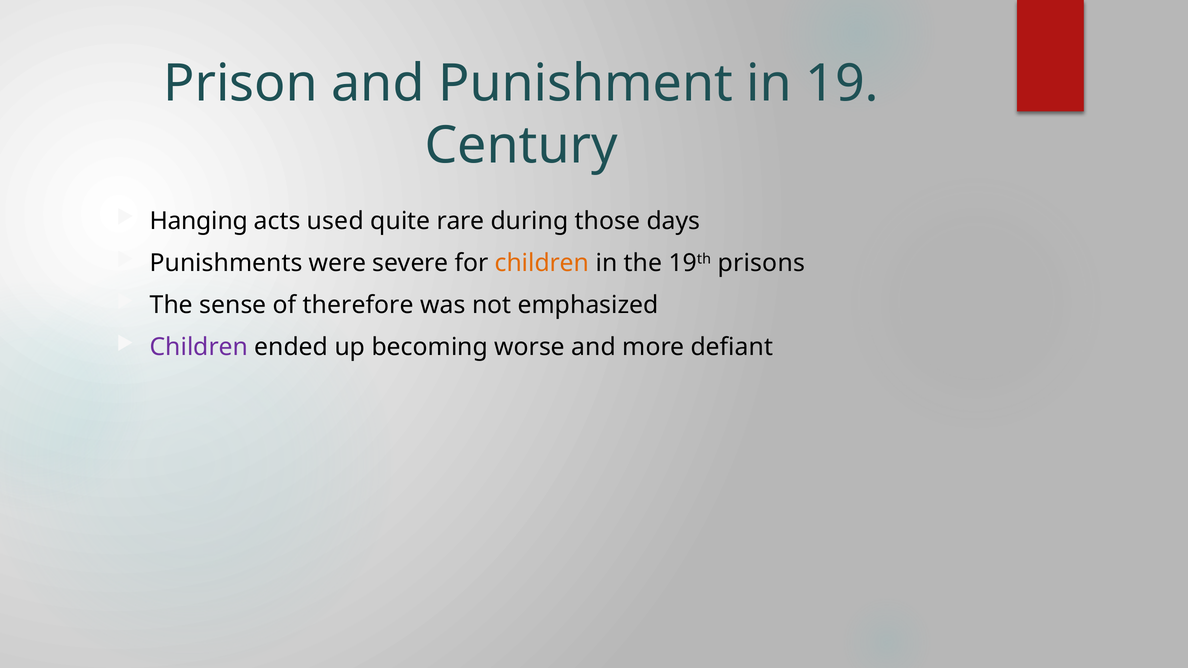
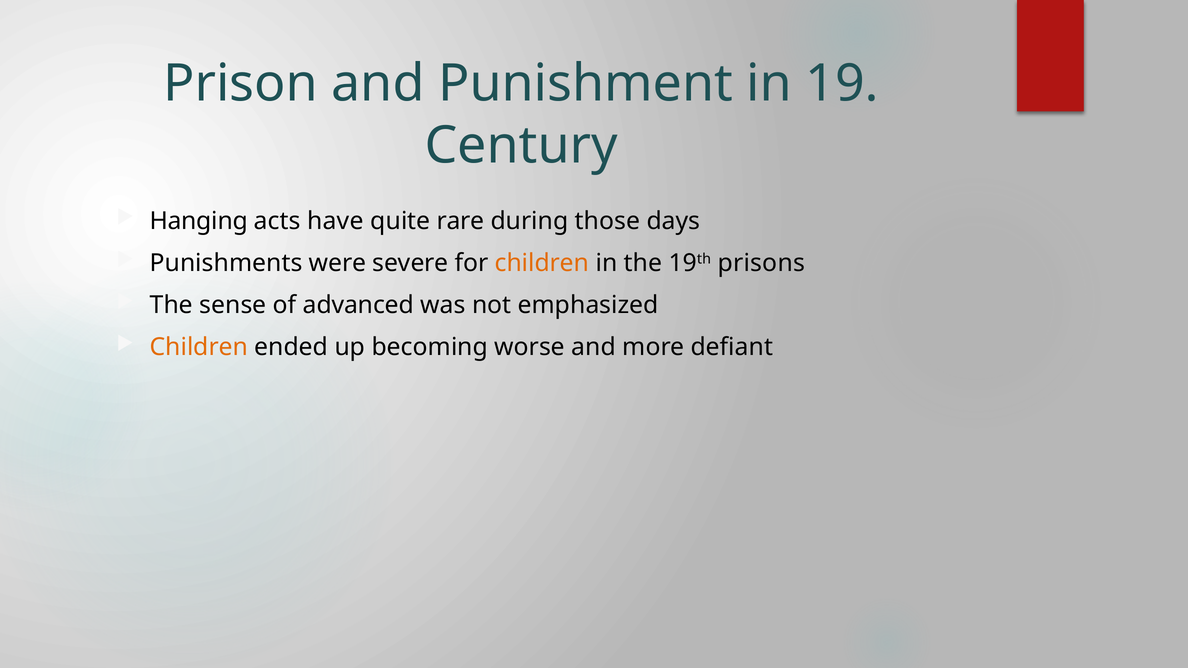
used: used -> have
therefore: therefore -> advanced
Children at (199, 347) colour: purple -> orange
